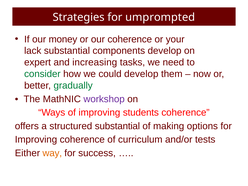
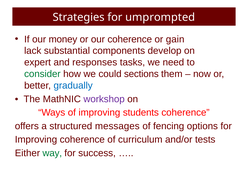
your: your -> gain
increasing: increasing -> responses
could develop: develop -> sections
gradually colour: green -> blue
structured substantial: substantial -> messages
making: making -> fencing
way colour: orange -> green
